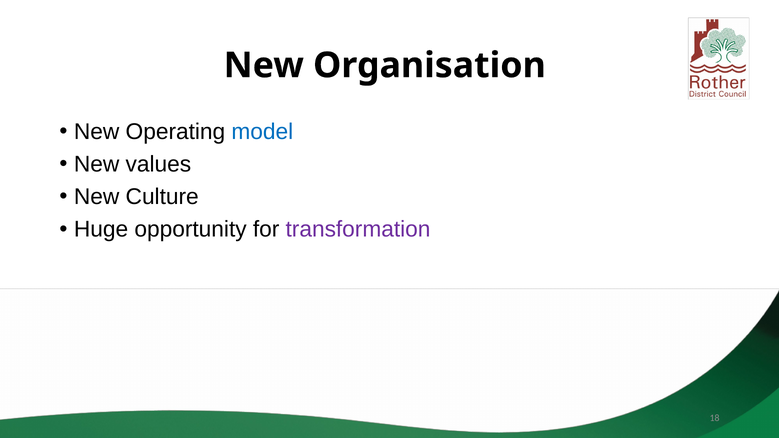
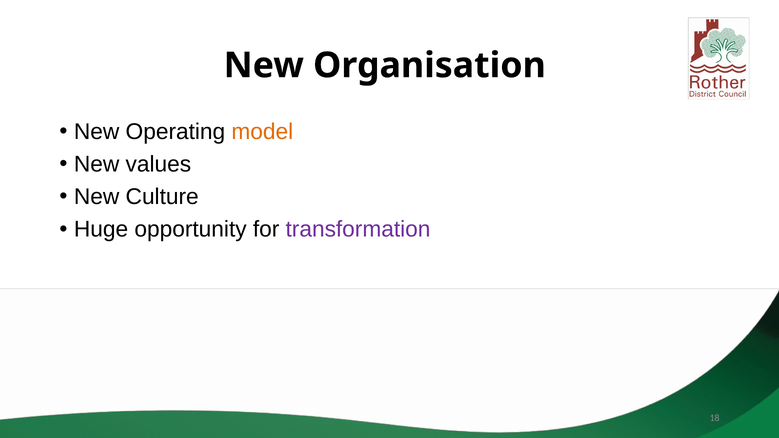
model colour: blue -> orange
